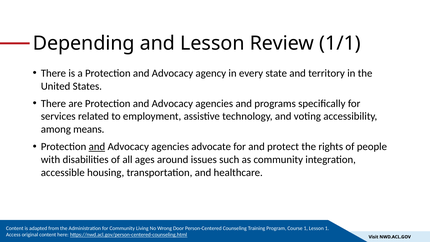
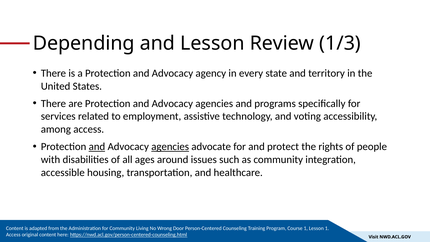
1/1: 1/1 -> 1/3
among means: means -> access
agencies at (170, 147) underline: none -> present
